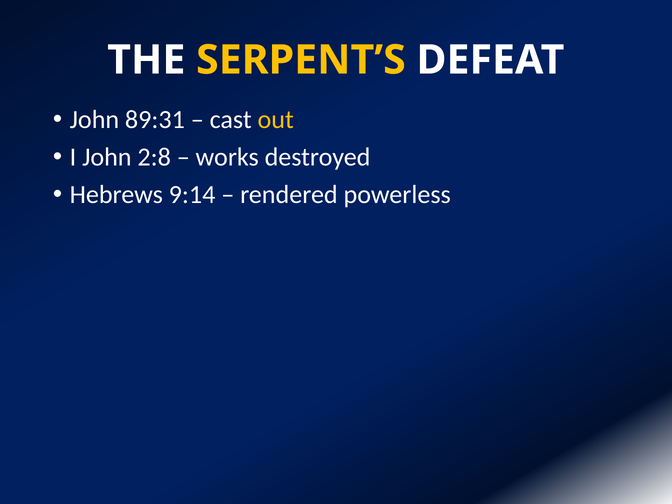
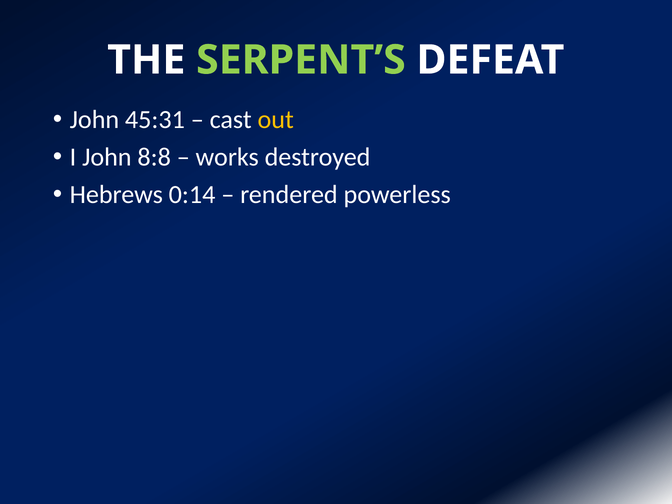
SERPENT’S colour: yellow -> light green
89:31: 89:31 -> 45:31
2:8: 2:8 -> 8:8
9:14: 9:14 -> 0:14
